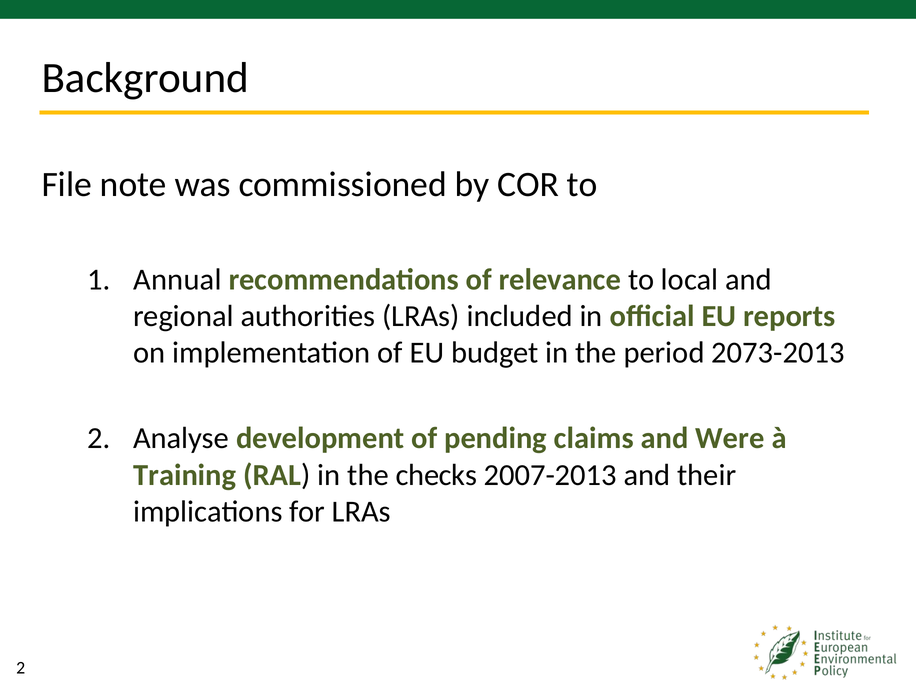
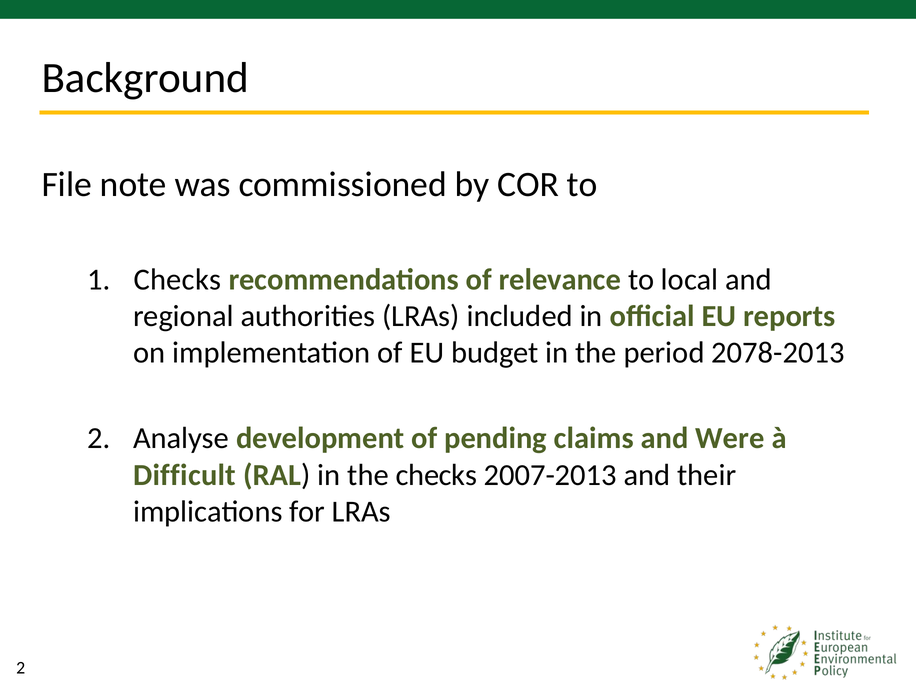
Annual at (177, 280): Annual -> Checks
2073-2013: 2073-2013 -> 2078-2013
Training: Training -> Difficult
